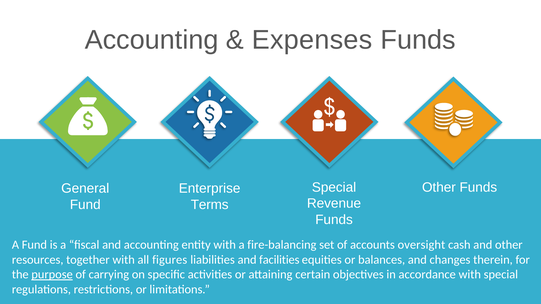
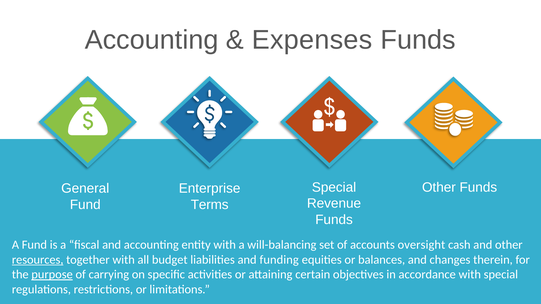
fire-balancing: fire-balancing -> will-balancing
resources underline: none -> present
figures: figures -> budget
facilities: facilities -> funding
